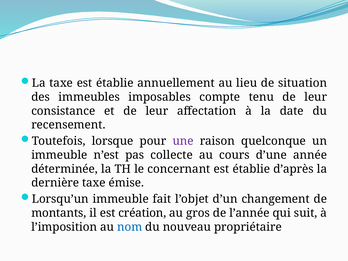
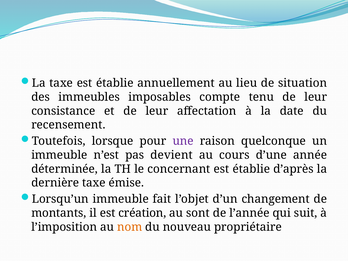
collecte: collecte -> devient
gros: gros -> sont
nom colour: blue -> orange
